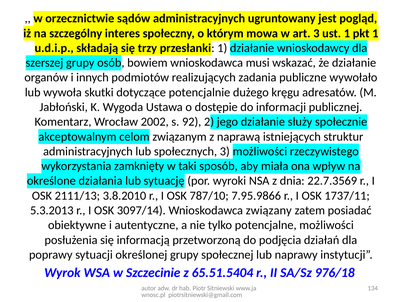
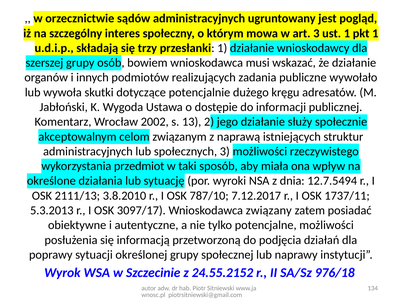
92: 92 -> 13
zamknięty: zamknięty -> przedmiot
22.7.3569: 22.7.3569 -> 12.7.5494
7.95.9866: 7.95.9866 -> 7.12.2017
3097/14: 3097/14 -> 3097/17
65.51.5404: 65.51.5404 -> 24.55.2152
